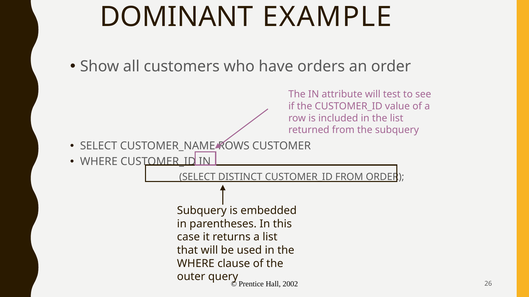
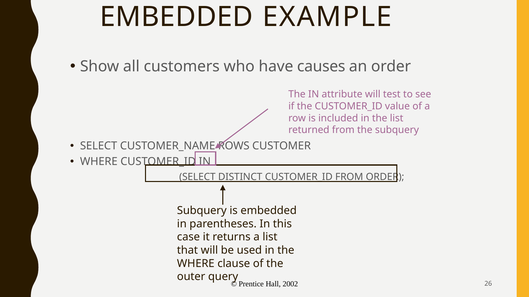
DOMINANT at (177, 17): DOMINANT -> EMBEDDED
orders: orders -> causes
